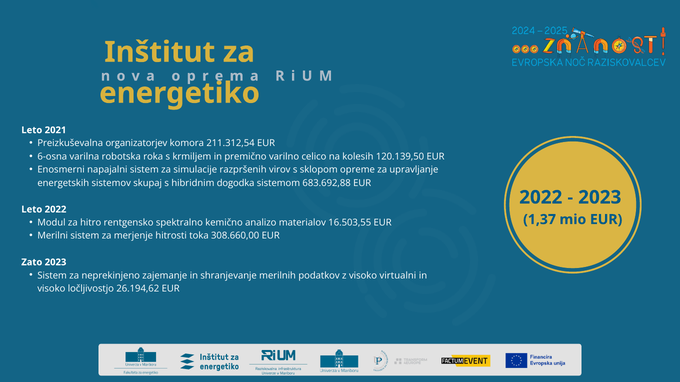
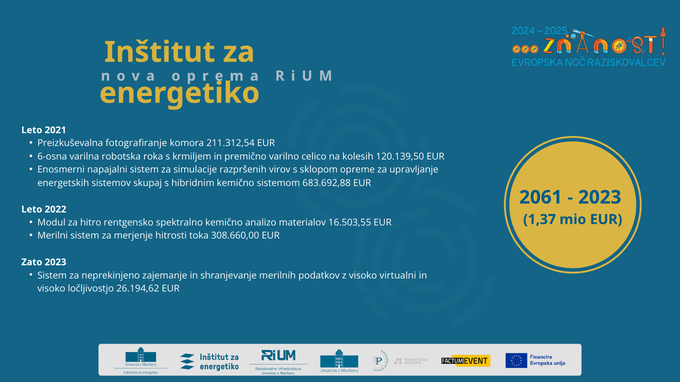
organizatorjev: organizatorjev -> fotografiranje
hibridnim dogodka: dogodka -> kemično
2022 at (541, 198): 2022 -> 2061
